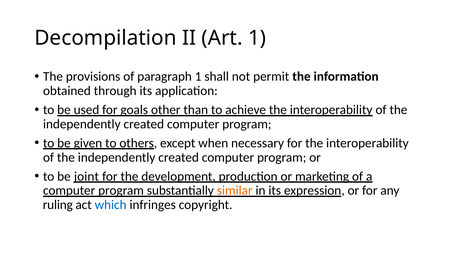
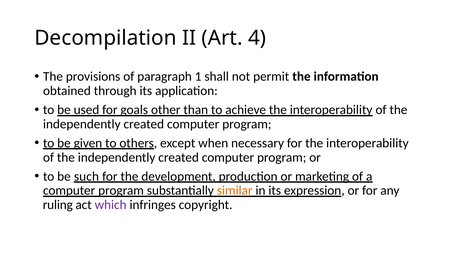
Art 1: 1 -> 4
joint: joint -> such
which colour: blue -> purple
